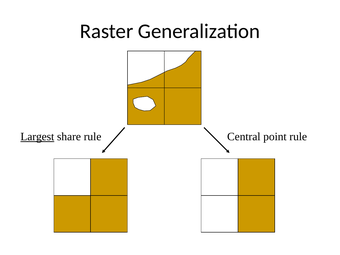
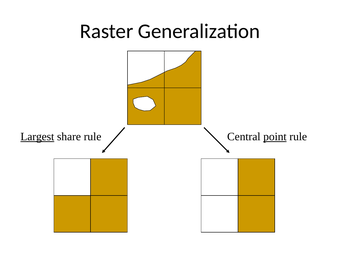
point underline: none -> present
